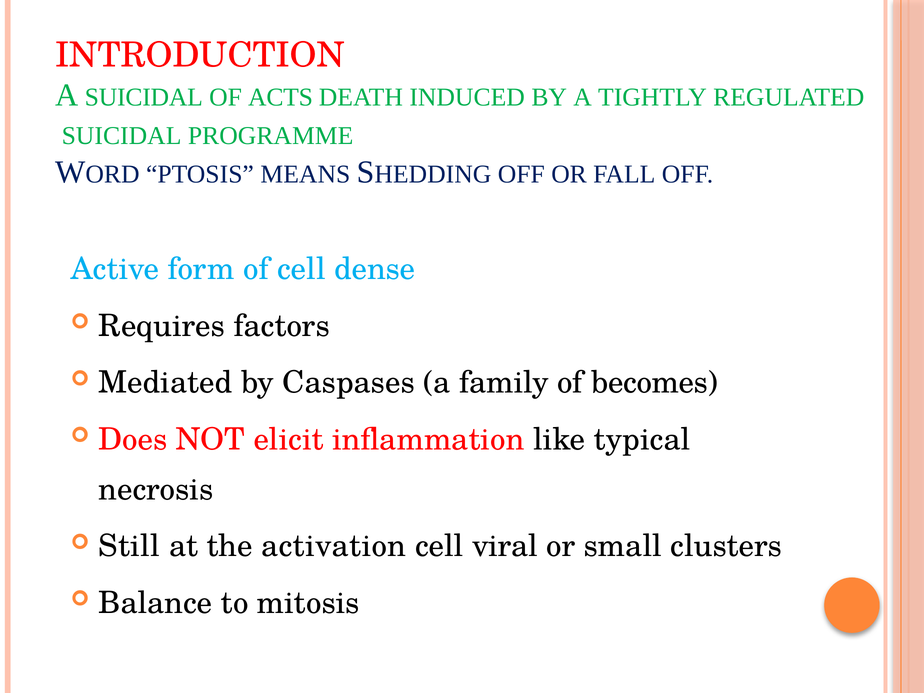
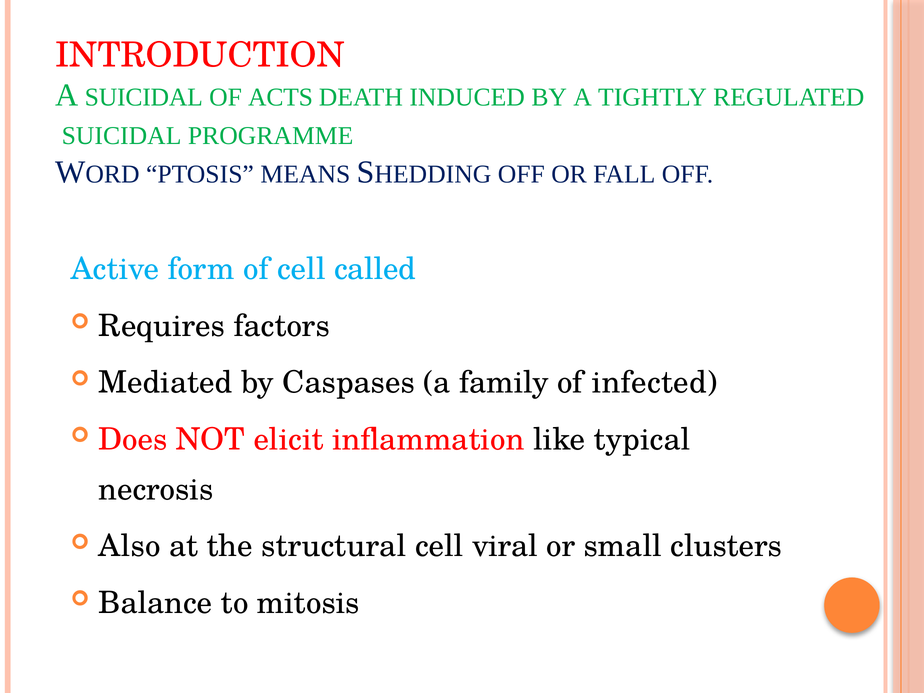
dense: dense -> called
becomes: becomes -> infected
Still: Still -> Also
activation: activation -> structural
